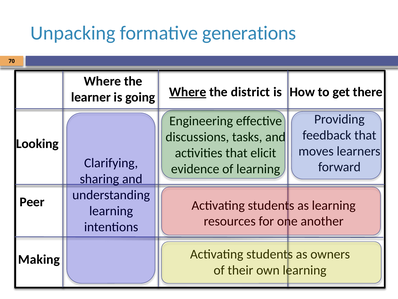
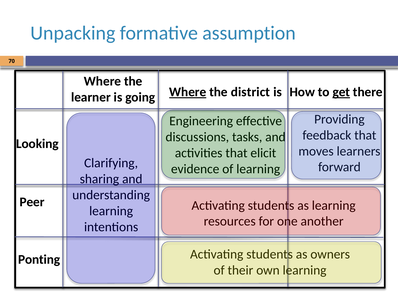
generations: generations -> assumption
get underline: none -> present
Making: Making -> Ponting
